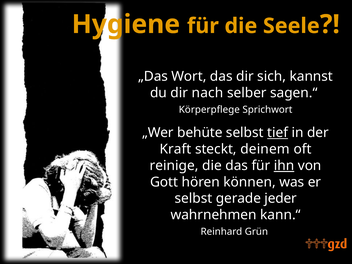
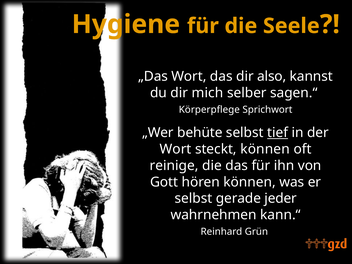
sich: sich -> also
nach: nach -> mich
Kraft at (176, 149): Kraft -> Wort
steckt deinem: deinem -> können
ihn underline: present -> none
